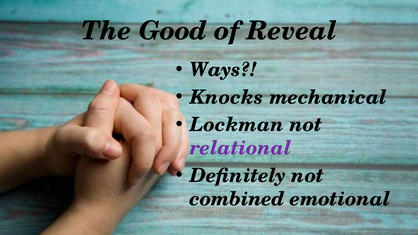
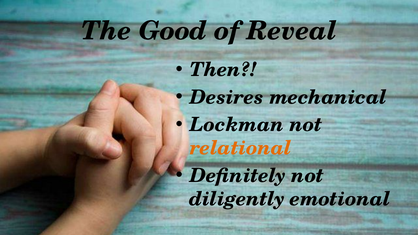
Ways: Ways -> Then
Knocks: Knocks -> Desires
relational colour: purple -> orange
combined: combined -> diligently
